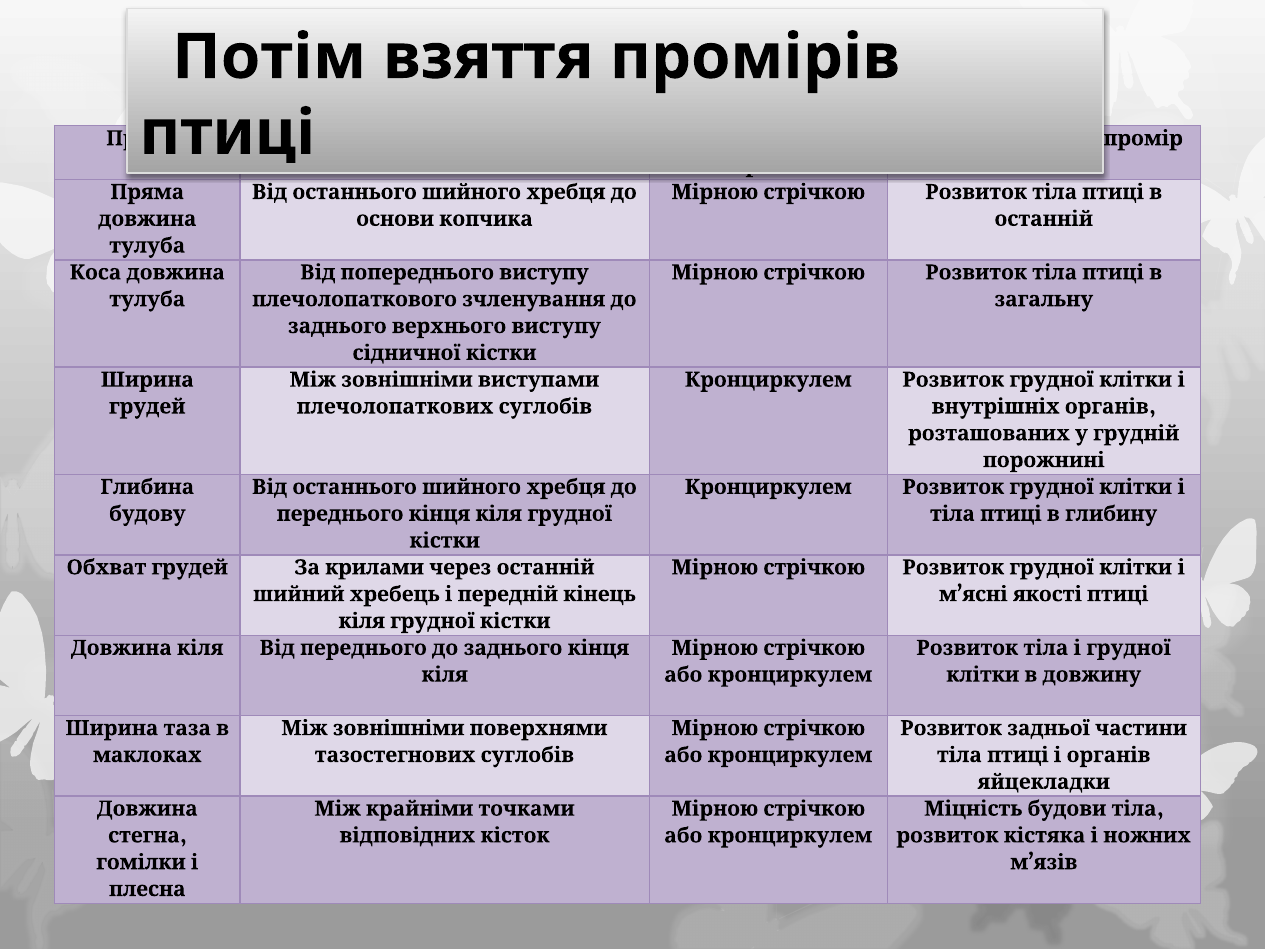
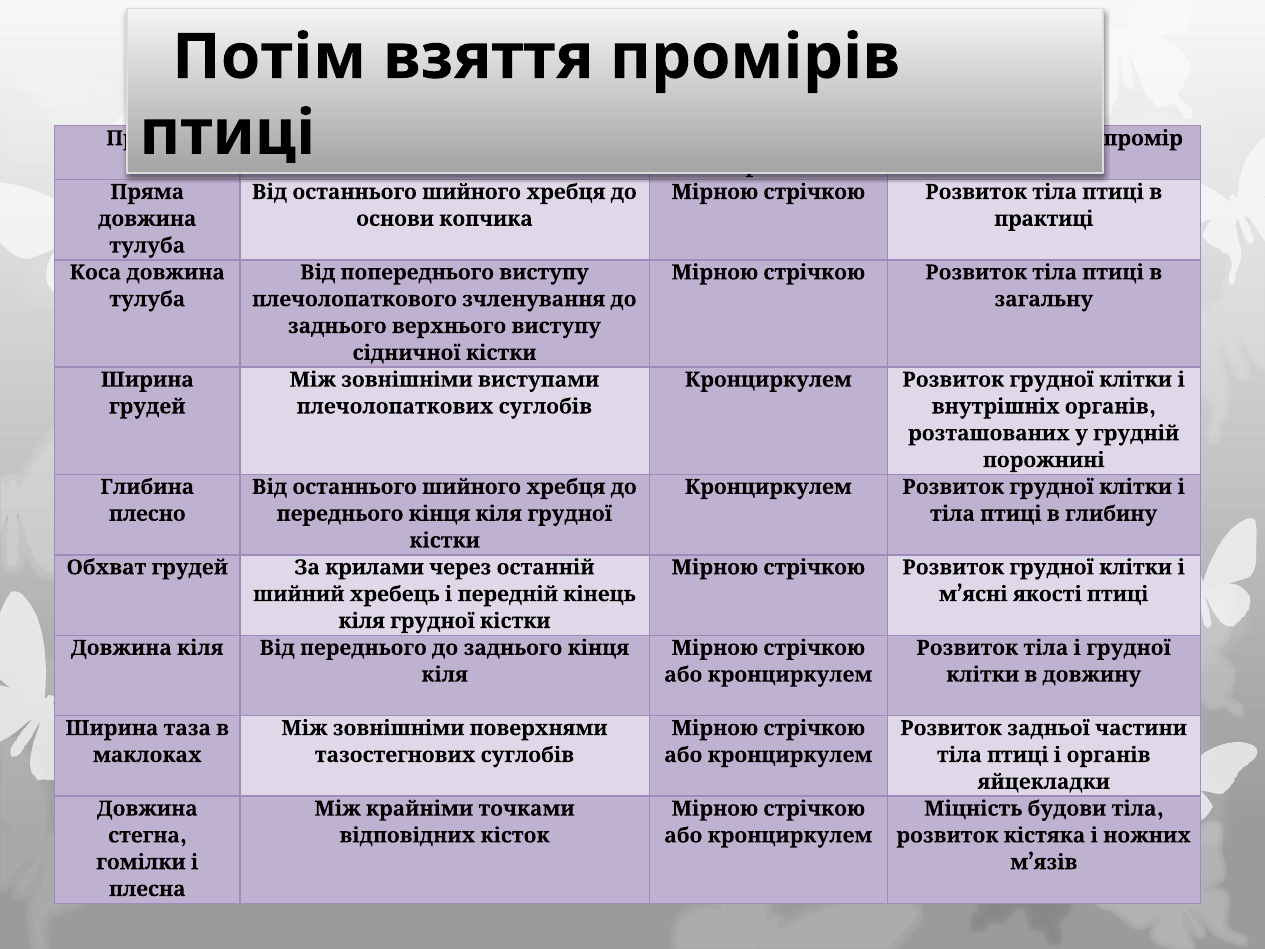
останній at (1044, 219): останній -> практиці
будову: будову -> плесно
